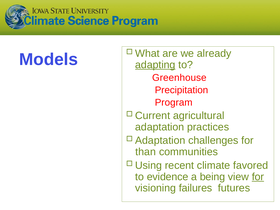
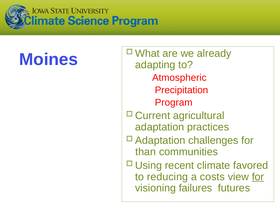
Models: Models -> Moines
adapting underline: present -> none
Greenhouse: Greenhouse -> Atmospheric
evidence: evidence -> reducing
being: being -> costs
